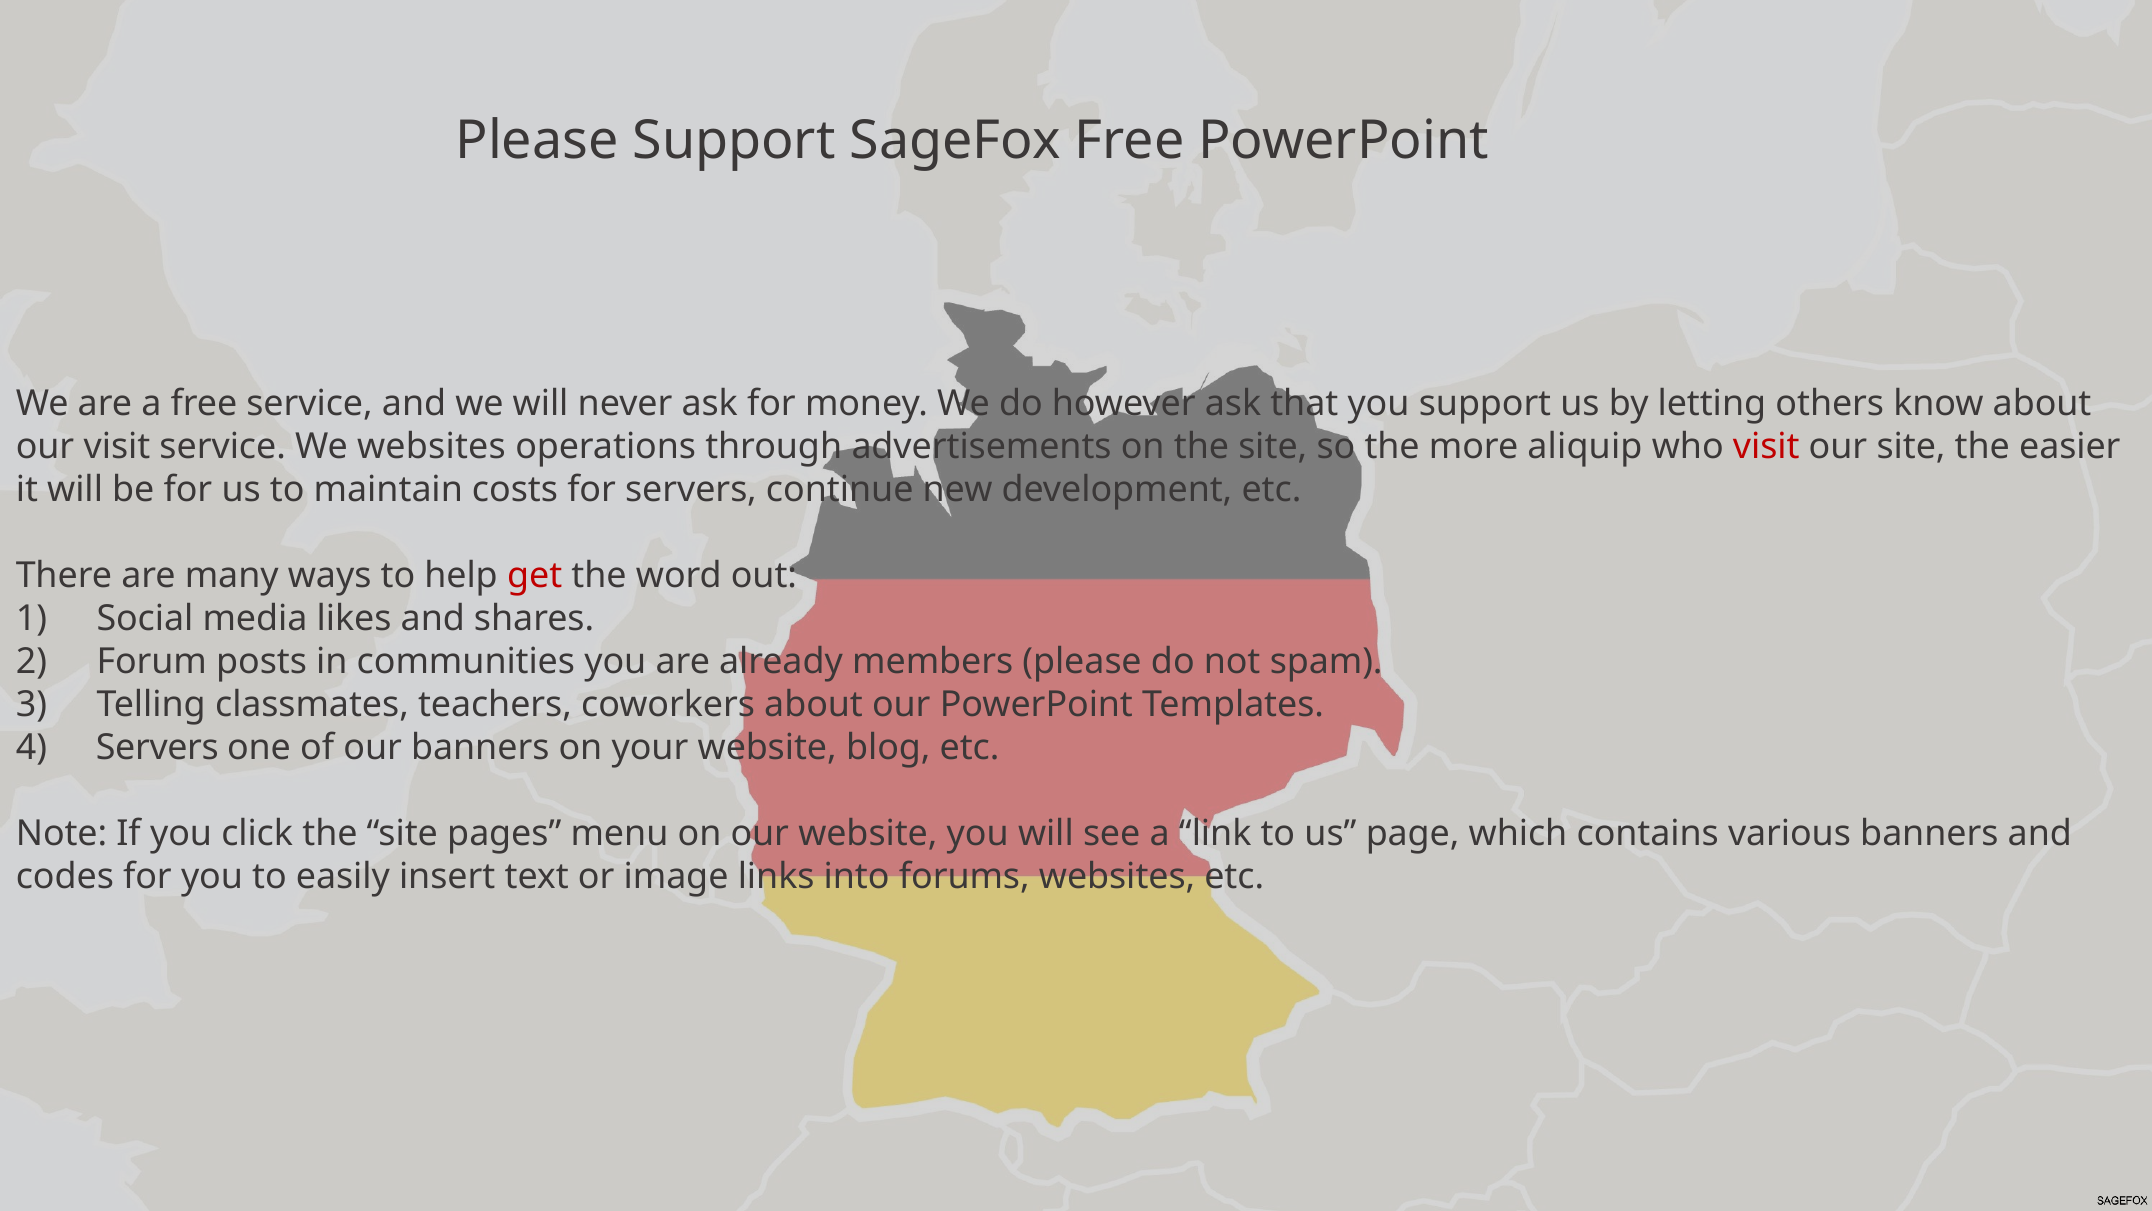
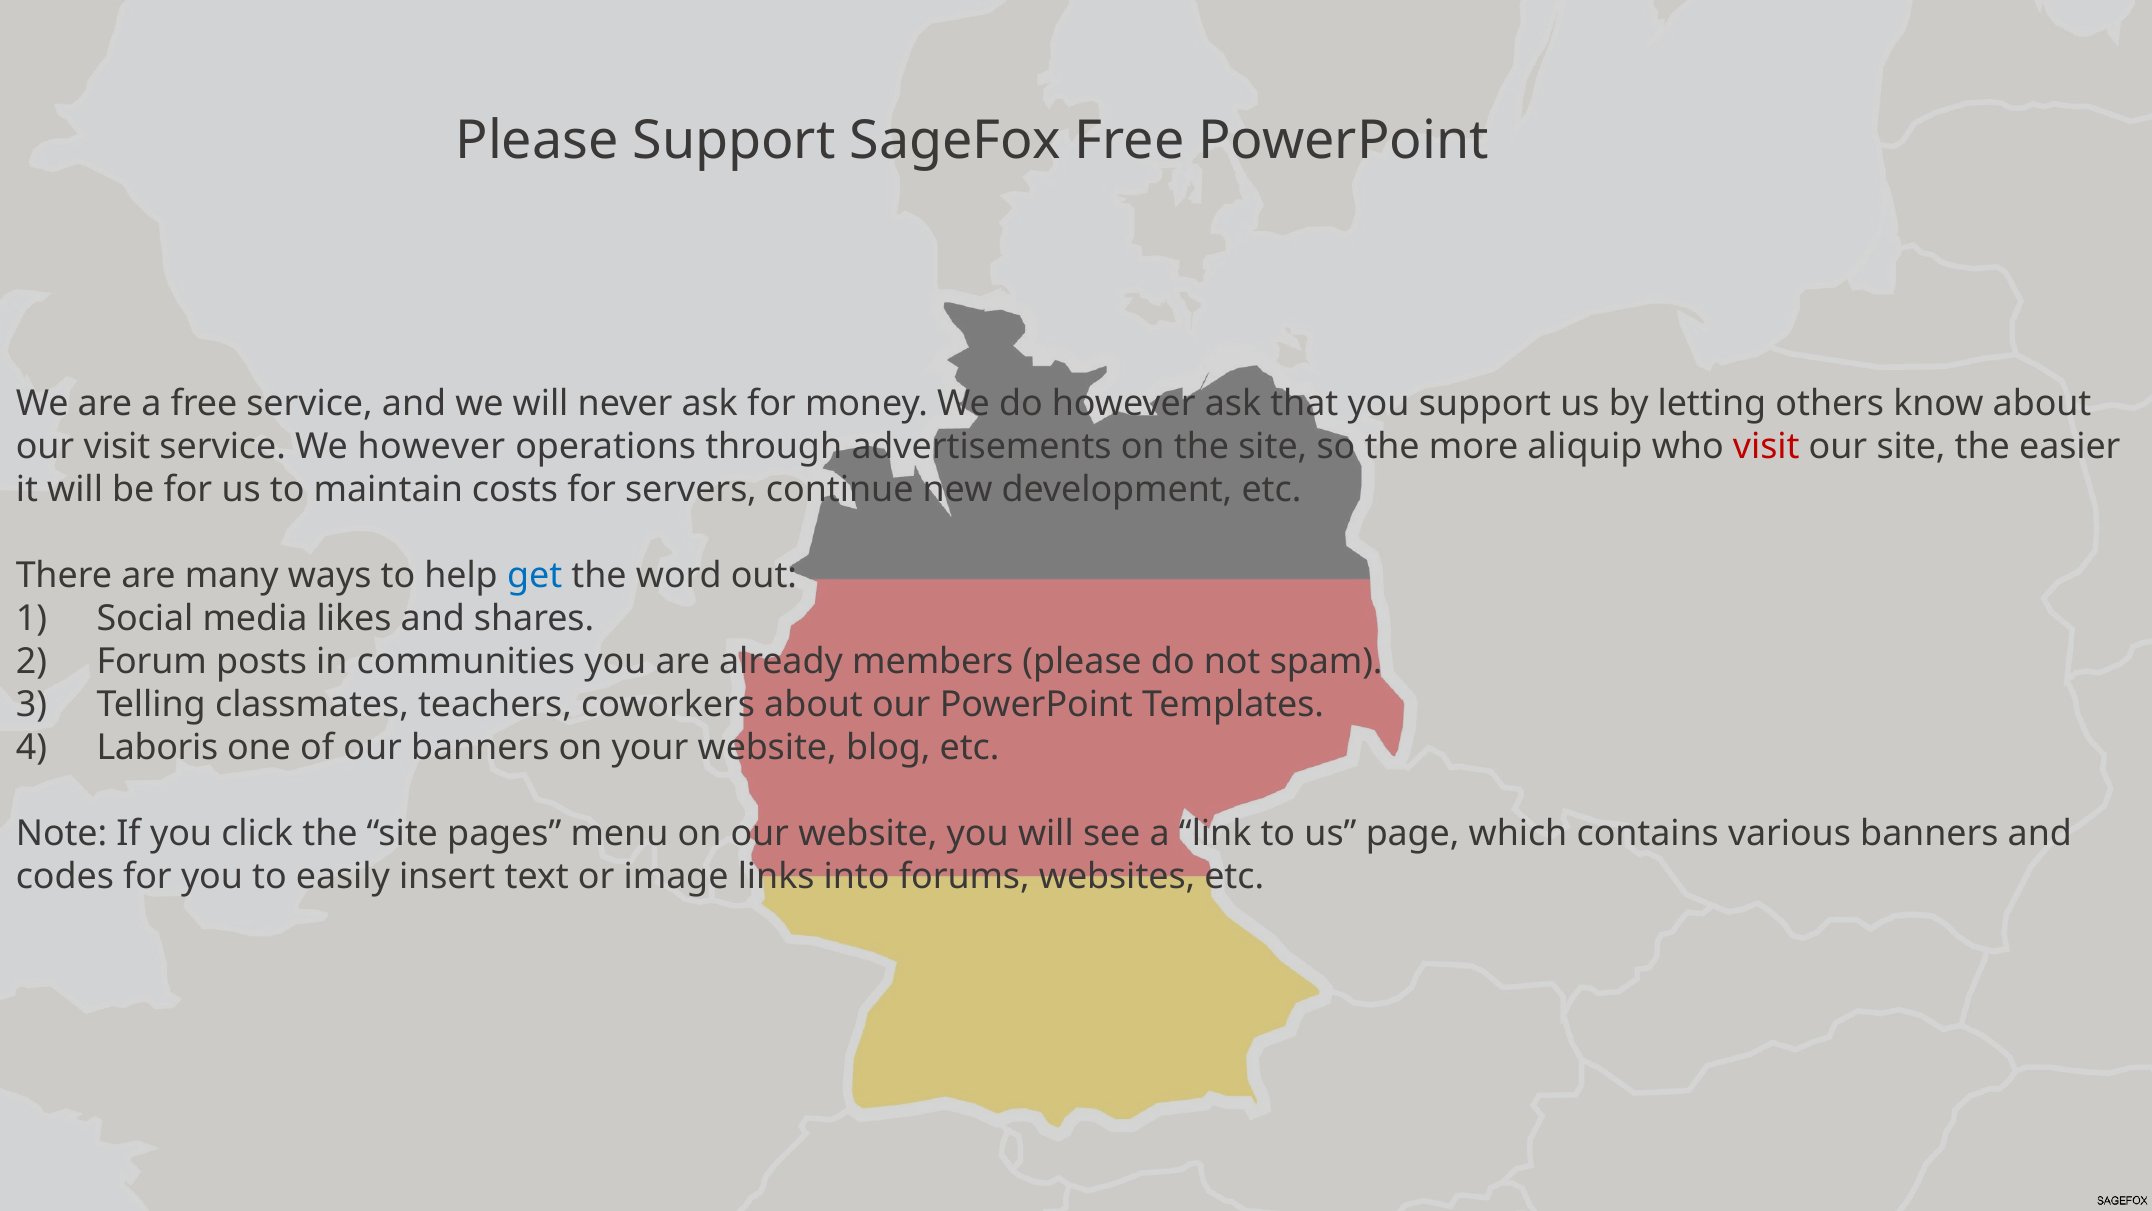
We websites: websites -> however
get colour: red -> blue
Servers at (157, 748): Servers -> Laboris
